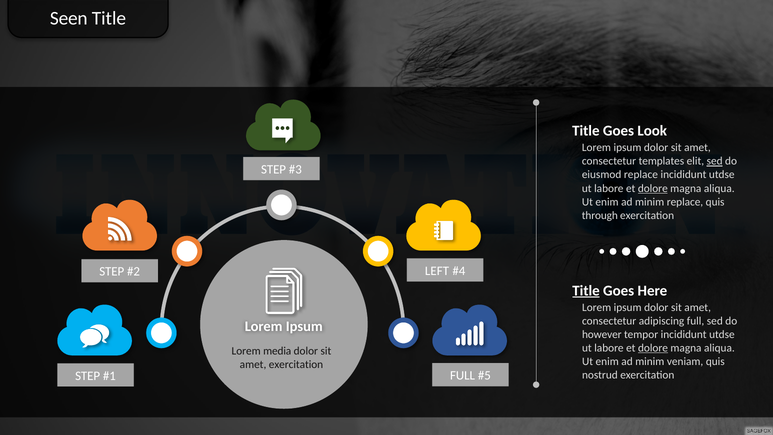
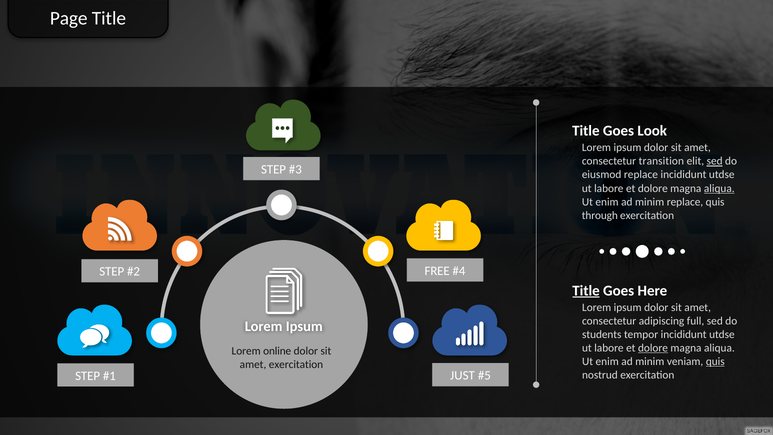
Seen: Seen -> Page
templates: templates -> transition
dolore at (653, 188) underline: present -> none
aliqua at (719, 188) underline: none -> present
LEFT: LEFT -> FREE
however: however -> students
media: media -> online
quis at (715, 361) underline: none -> present
FULL at (463, 375): FULL -> JUST
